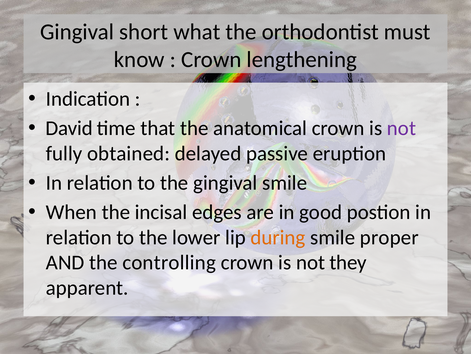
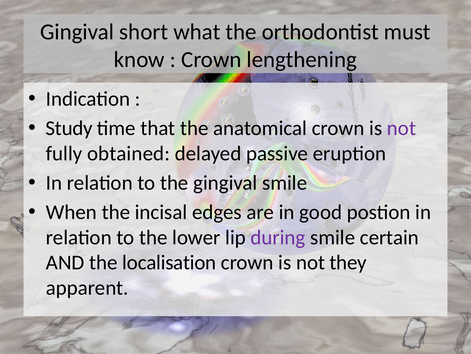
David: David -> Study
during colour: orange -> purple
proper: proper -> certain
controlling: controlling -> localisation
